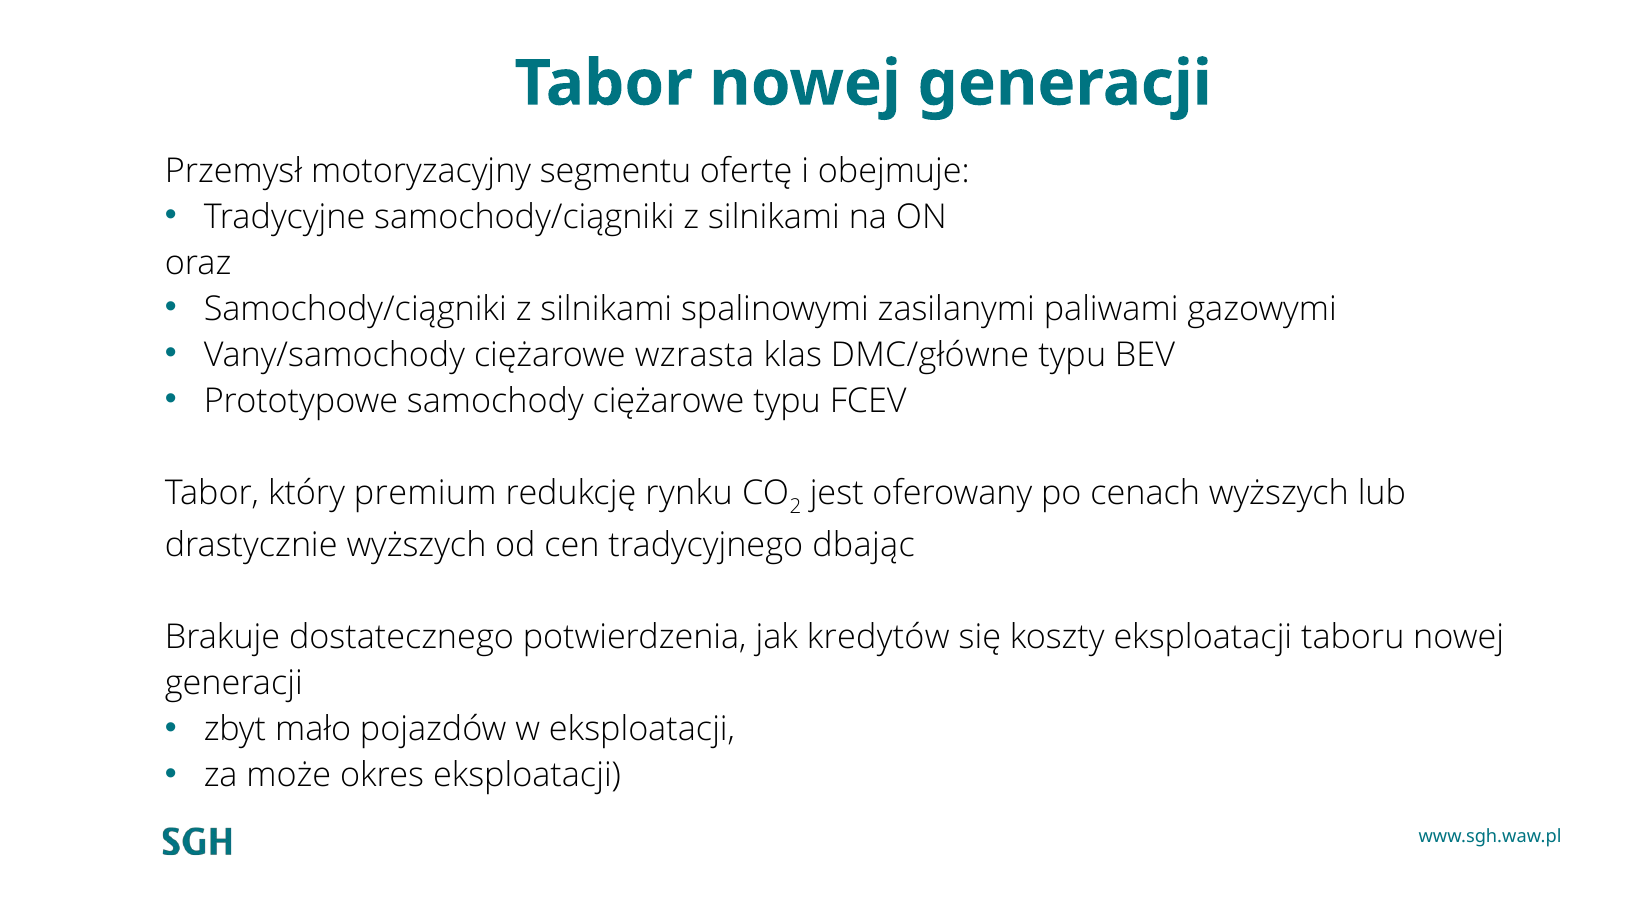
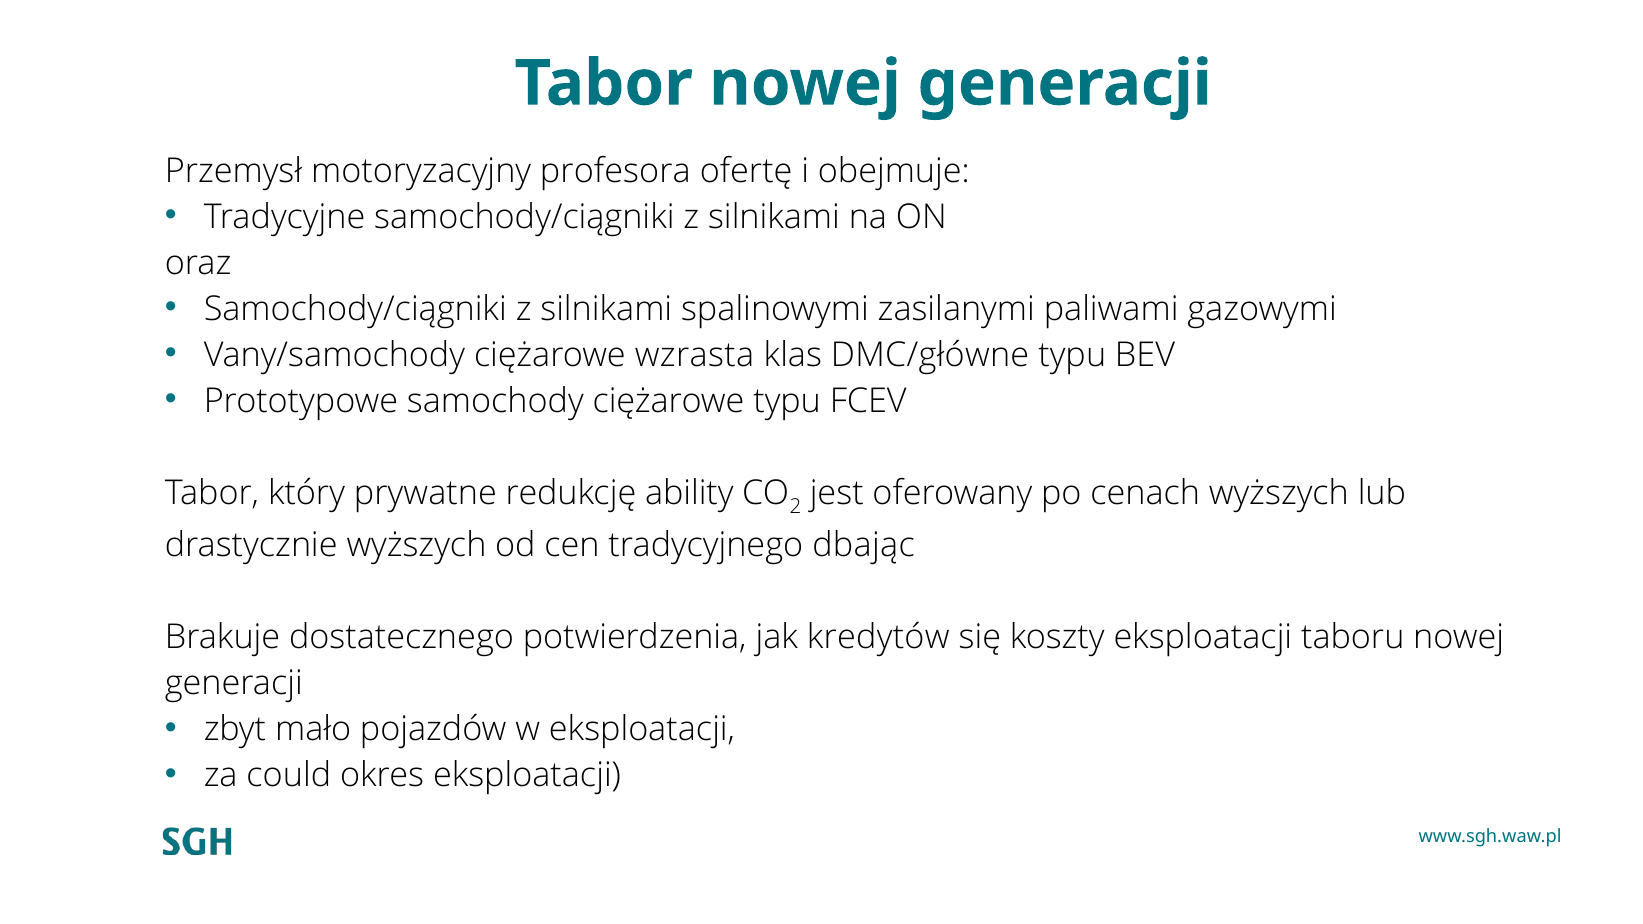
segmentu: segmentu -> profesora
premium: premium -> prywatne
rynku: rynku -> ability
może: może -> could
